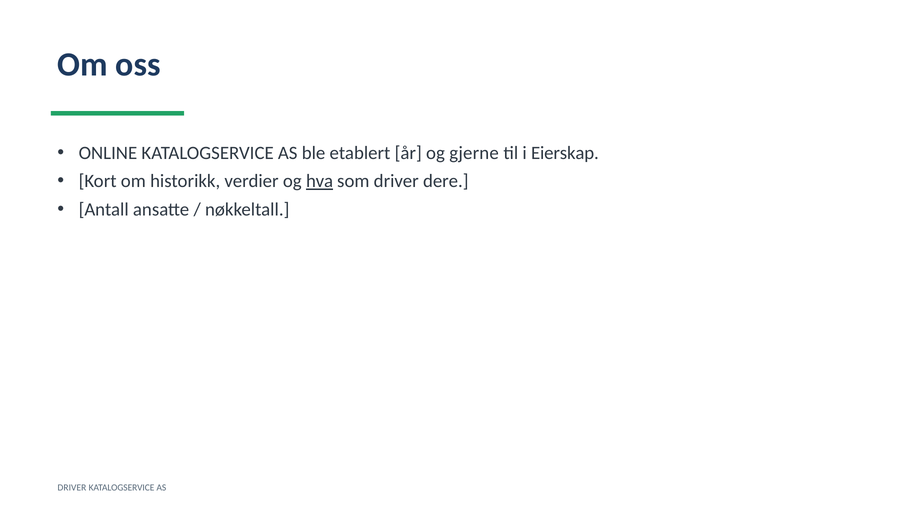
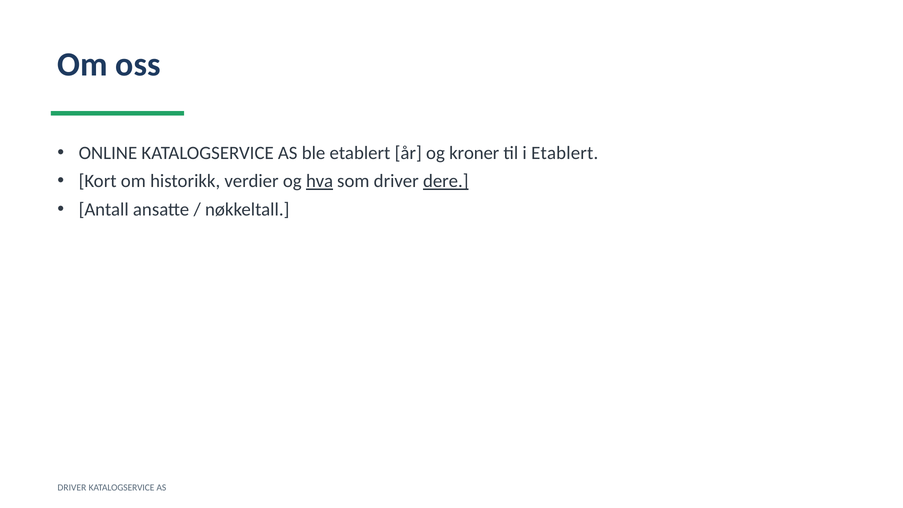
gjerne: gjerne -> kroner
i Eierskap: Eierskap -> Etablert
dere underline: none -> present
